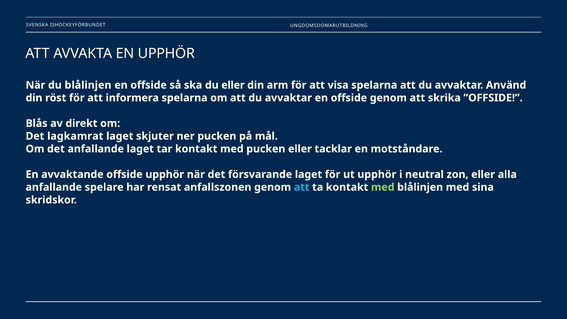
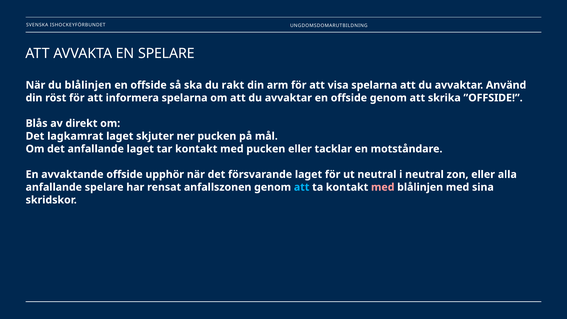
EN UPPHÖR: UPPHÖR -> SPELARE
du eller: eller -> rakt
ut upphör: upphör -> neutral
med at (383, 187) colour: light green -> pink
